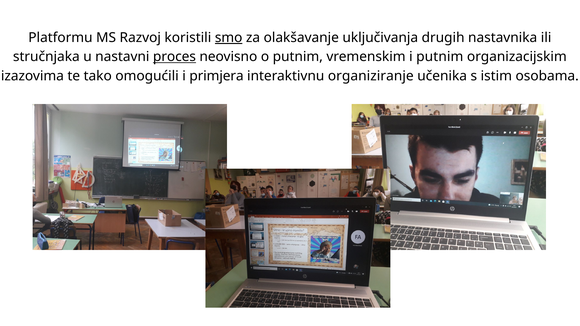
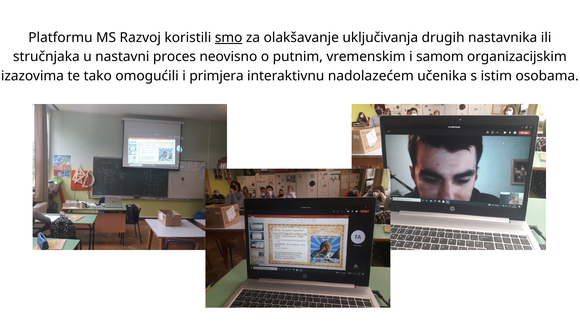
proces underline: present -> none
i putnim: putnim -> samom
organiziranje: organiziranje -> nadolazećem
